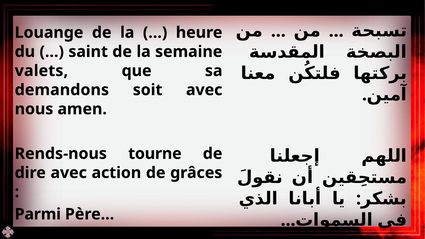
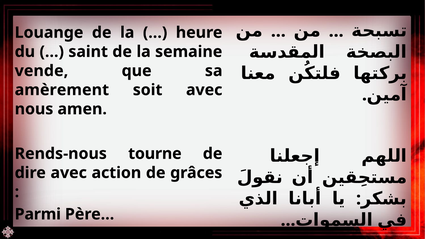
valets: valets -> vende
demandons: demandons -> amèrement
